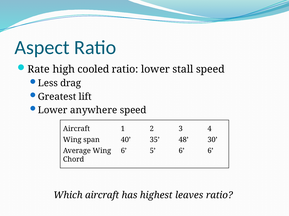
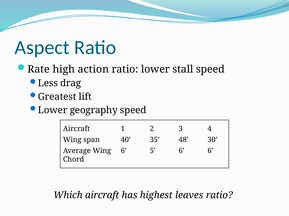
cooled: cooled -> action
anywhere: anywhere -> geography
